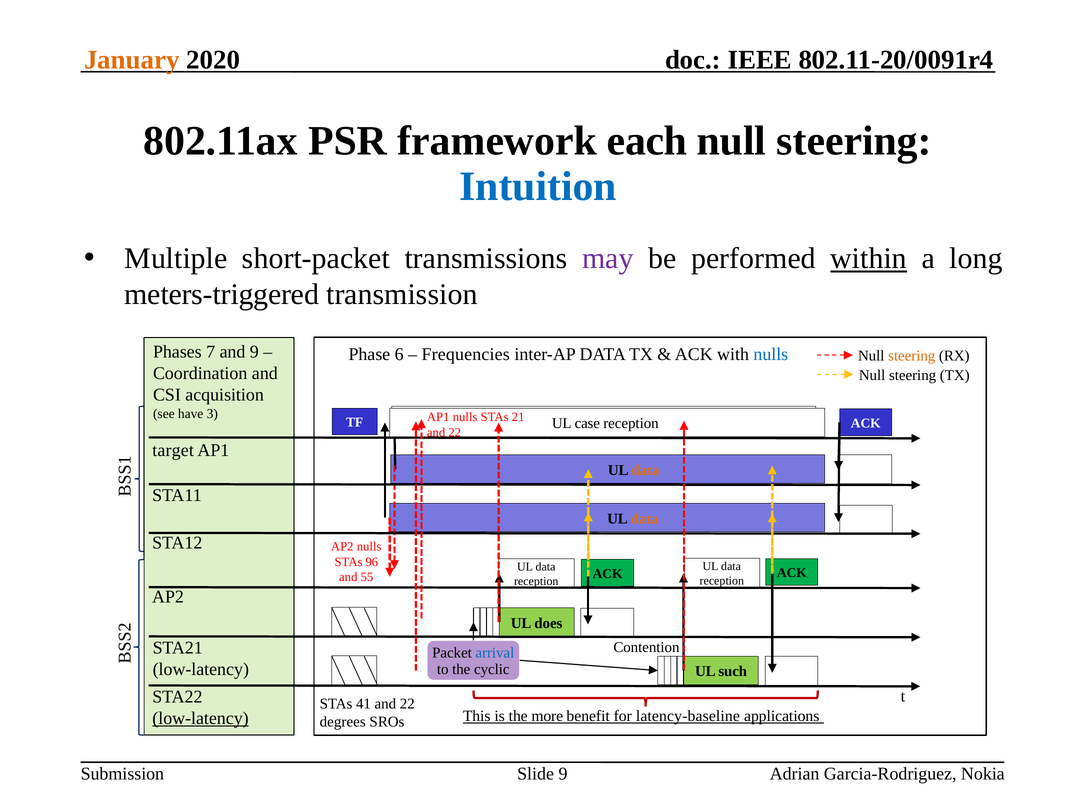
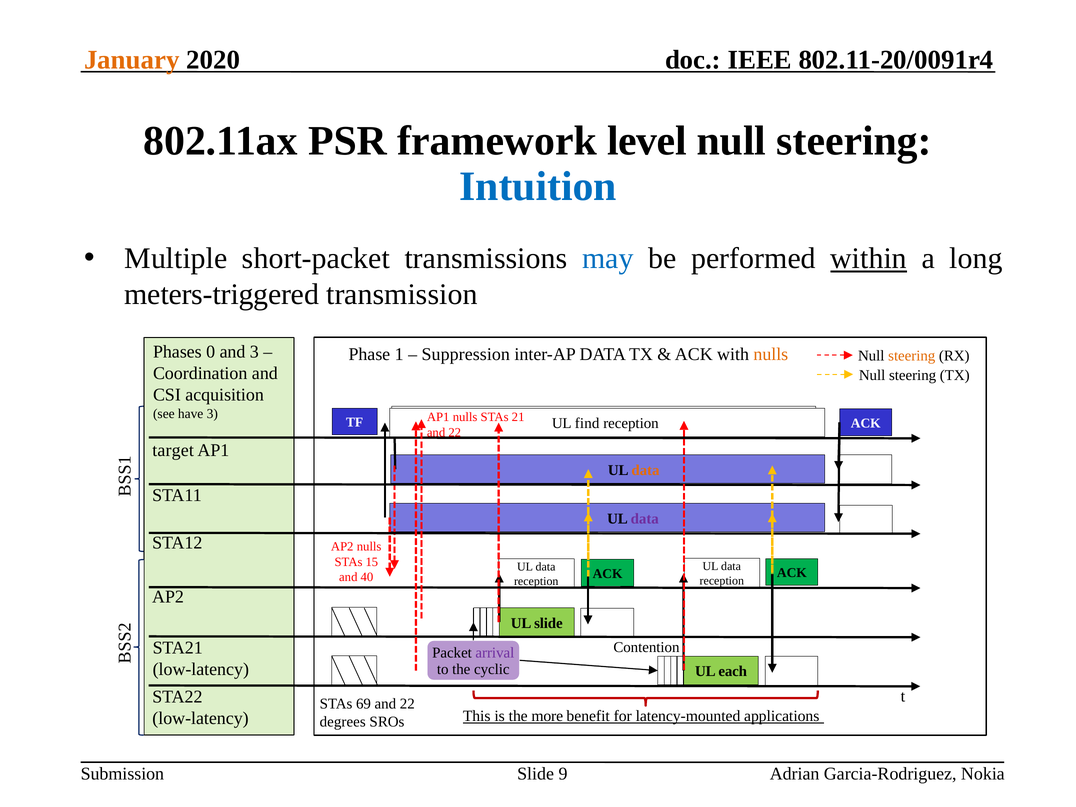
each: each -> level
may colour: purple -> blue
7: 7 -> 0
and 9: 9 -> 3
Phase 6: 6 -> 1
Frequencies: Frequencies -> Suppression
nulls at (771, 355) colour: blue -> orange
case: case -> find
data at (645, 519) colour: orange -> purple
96: 96 -> 15
55: 55 -> 40
UL does: does -> slide
arrival colour: blue -> purple
such: such -> each
41: 41 -> 69
latency-baseline: latency-baseline -> latency-mounted
low-latency at (201, 718) underline: present -> none
